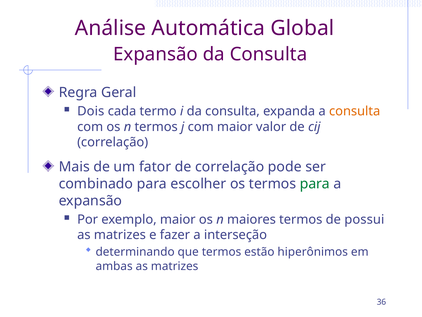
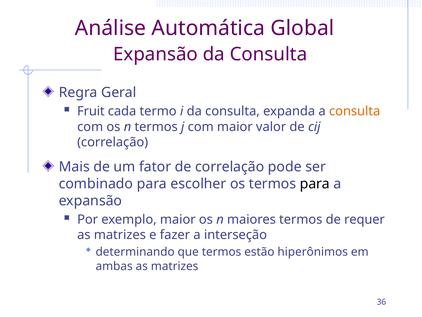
Dois: Dois -> Fruit
para at (315, 184) colour: green -> black
possui: possui -> requer
